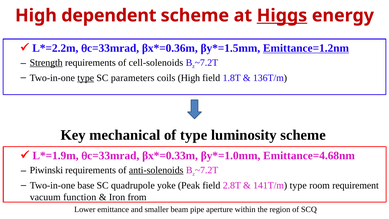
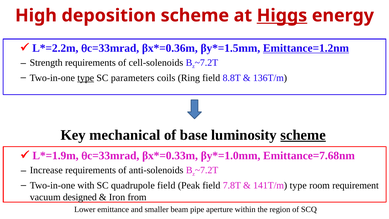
dependent: dependent -> deposition
Strength underline: present -> none
coils High: High -> Ring
1.8T: 1.8T -> 8.8T
of type: type -> base
scheme at (303, 135) underline: none -> present
Emittance=4.68nm: Emittance=4.68nm -> Emittance=7.68nm
Piwinski: Piwinski -> Increase
anti-solenoids underline: present -> none
base: base -> with
quadrupole yoke: yoke -> field
2.8T: 2.8T -> 7.8T
function: function -> designed
